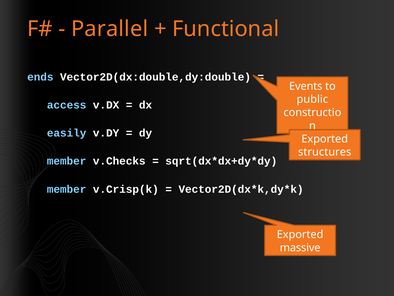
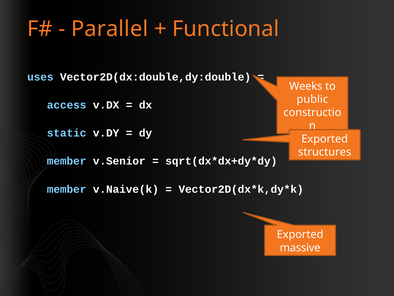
ends: ends -> uses
Events: Events -> Weeks
easily: easily -> static
v.Checks: v.Checks -> v.Senior
v.Crisp(k: v.Crisp(k -> v.Naive(k
